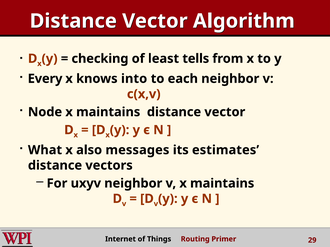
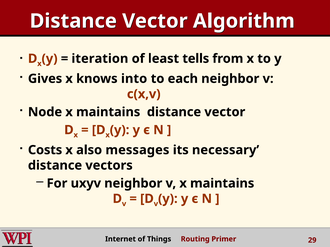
checking: checking -> iteration
Every: Every -> Gives
What: What -> Costs
estimates: estimates -> necessary
